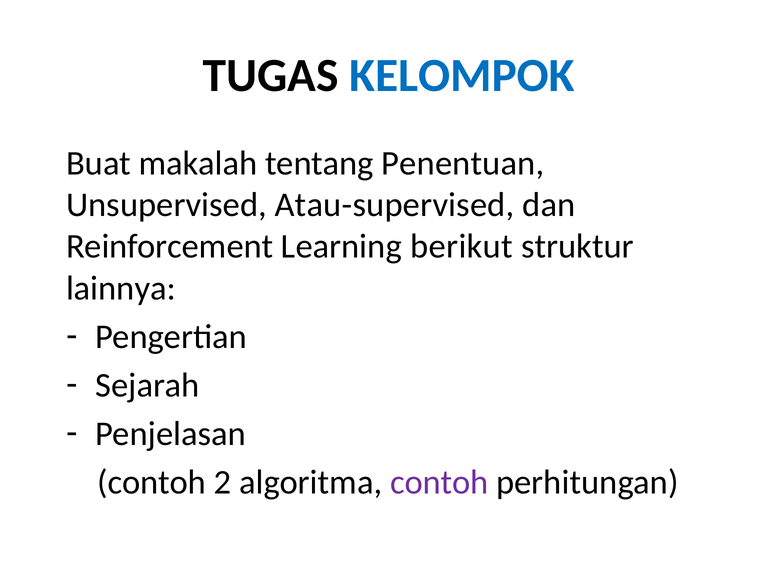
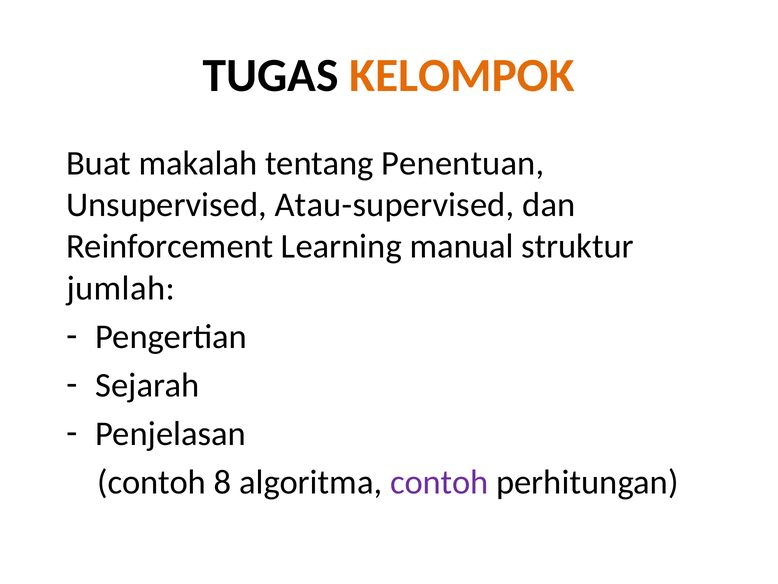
KELOMPOK colour: blue -> orange
berikut: berikut -> manual
lainnya: lainnya -> jumlah
2: 2 -> 8
